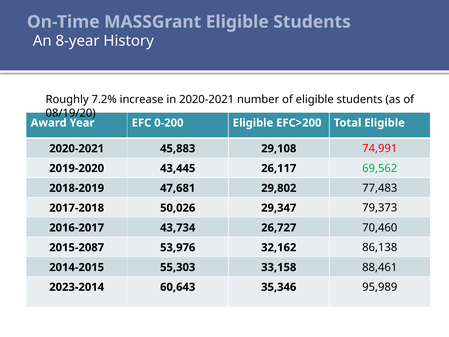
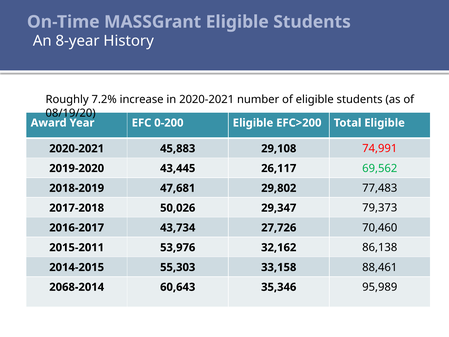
26,727: 26,727 -> 27,726
2015-2087: 2015-2087 -> 2015-2011
2023-2014: 2023-2014 -> 2068-2014
